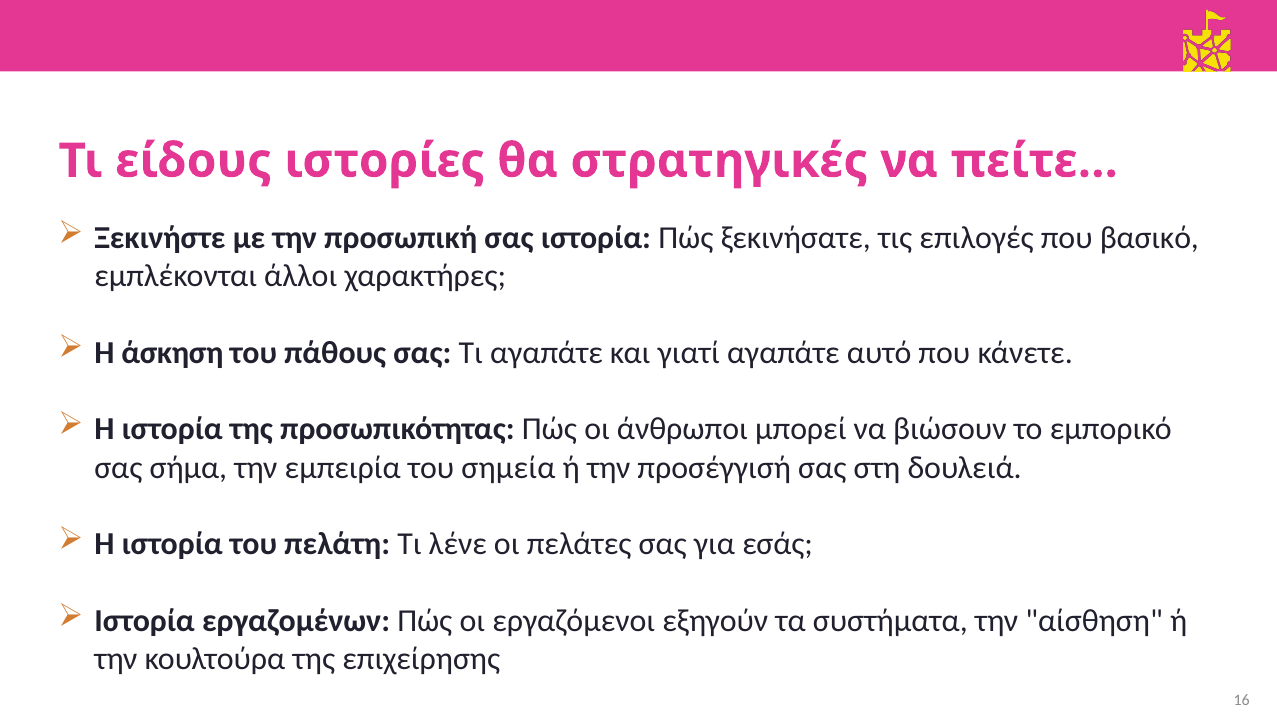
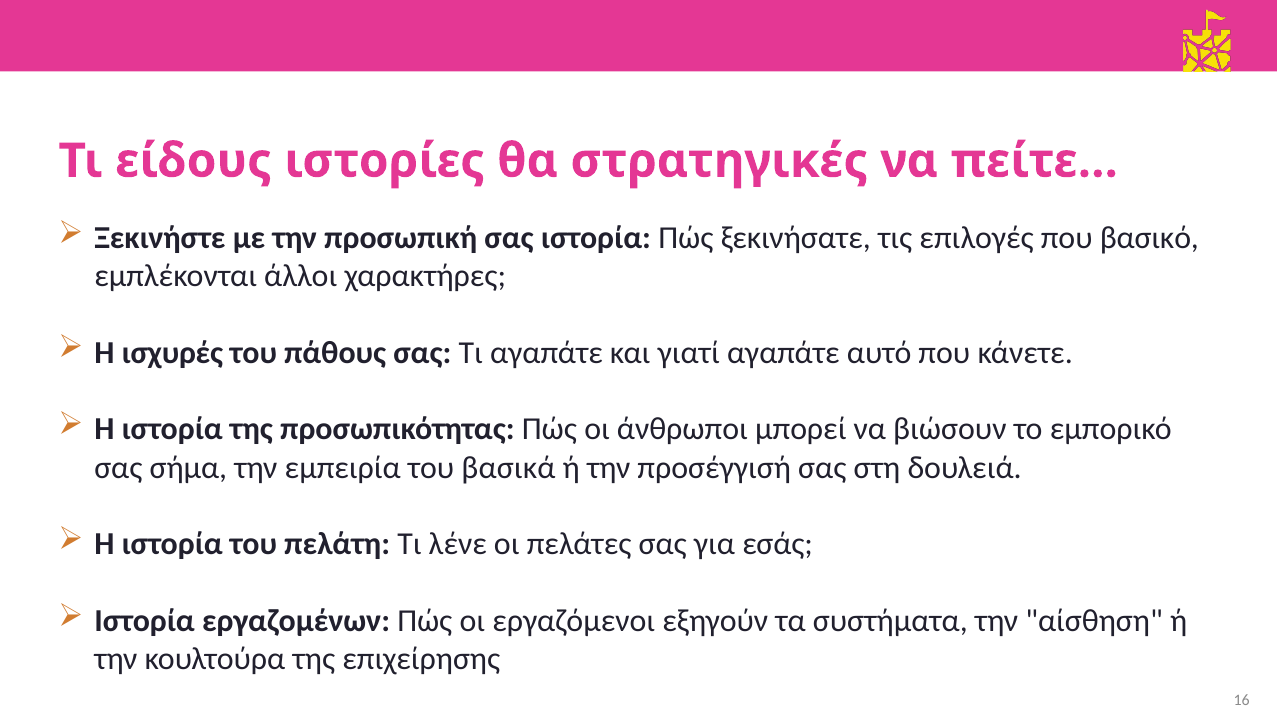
άσκηση: άσκηση -> ισχυρές
σημεία: σημεία -> βασικά
